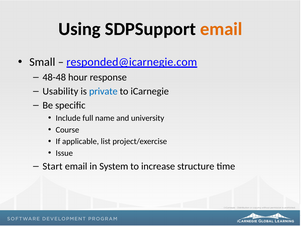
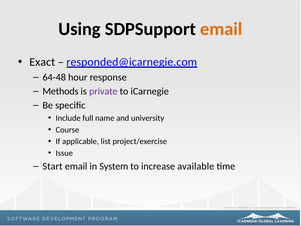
Small: Small -> Exact
48-48: 48-48 -> 64-48
Usability: Usability -> Methods
private colour: blue -> purple
structure: structure -> available
